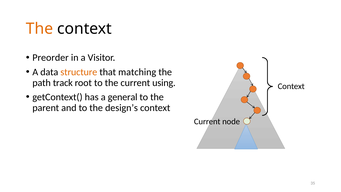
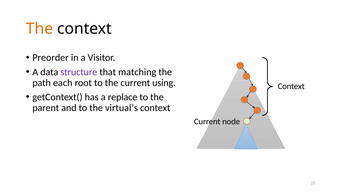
structure colour: orange -> purple
track: track -> each
general: general -> replace
design’s: design’s -> virtual’s
